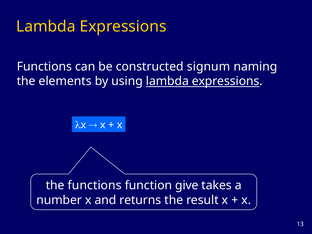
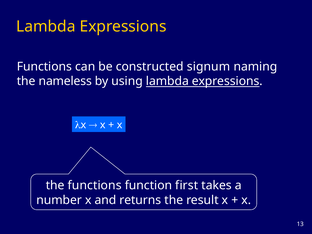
elements: elements -> nameless
give: give -> first
